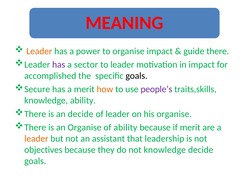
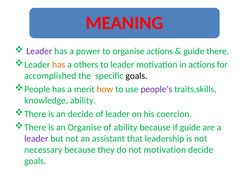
Leader at (39, 51) colour: orange -> purple
organise impact: impact -> actions
has at (59, 65) colour: purple -> orange
sector: sector -> others
in impact: impact -> actions
Secure: Secure -> People
his organise: organise -> coercion
if merit: merit -> guide
leader at (36, 138) colour: orange -> purple
objectives: objectives -> necessary
not knowledge: knowledge -> motivation
